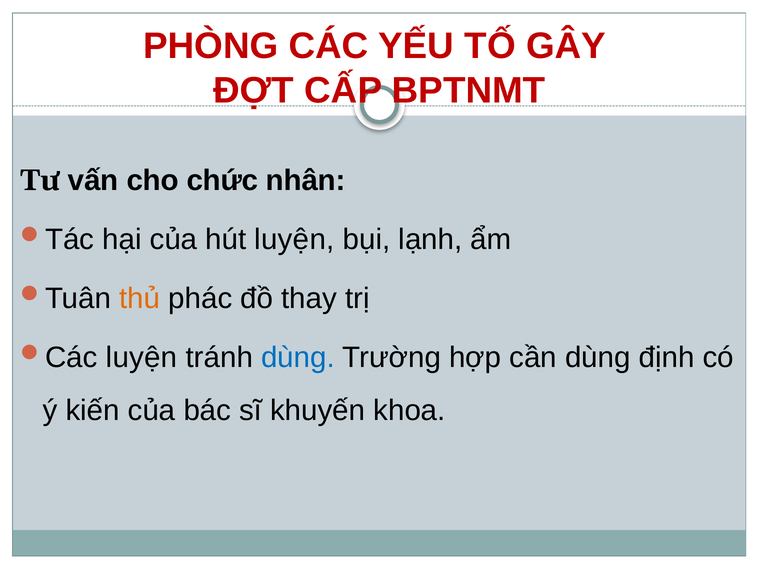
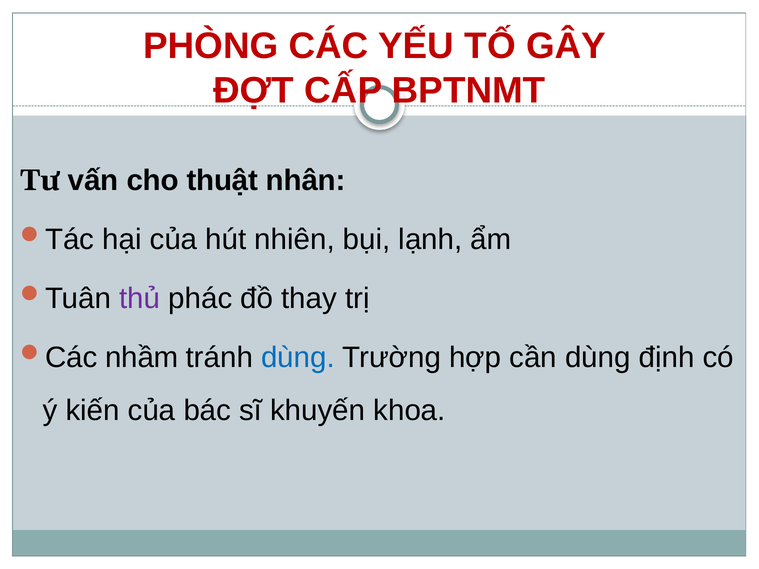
chức: chức -> thuật
hút luyện: luyện -> nhiên
thủ colour: orange -> purple
luyện at (142, 358): luyện -> nhầm
